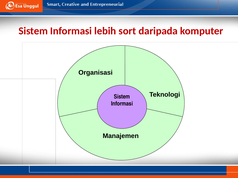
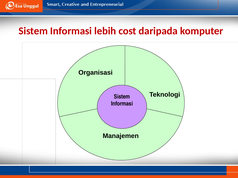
sort: sort -> cost
